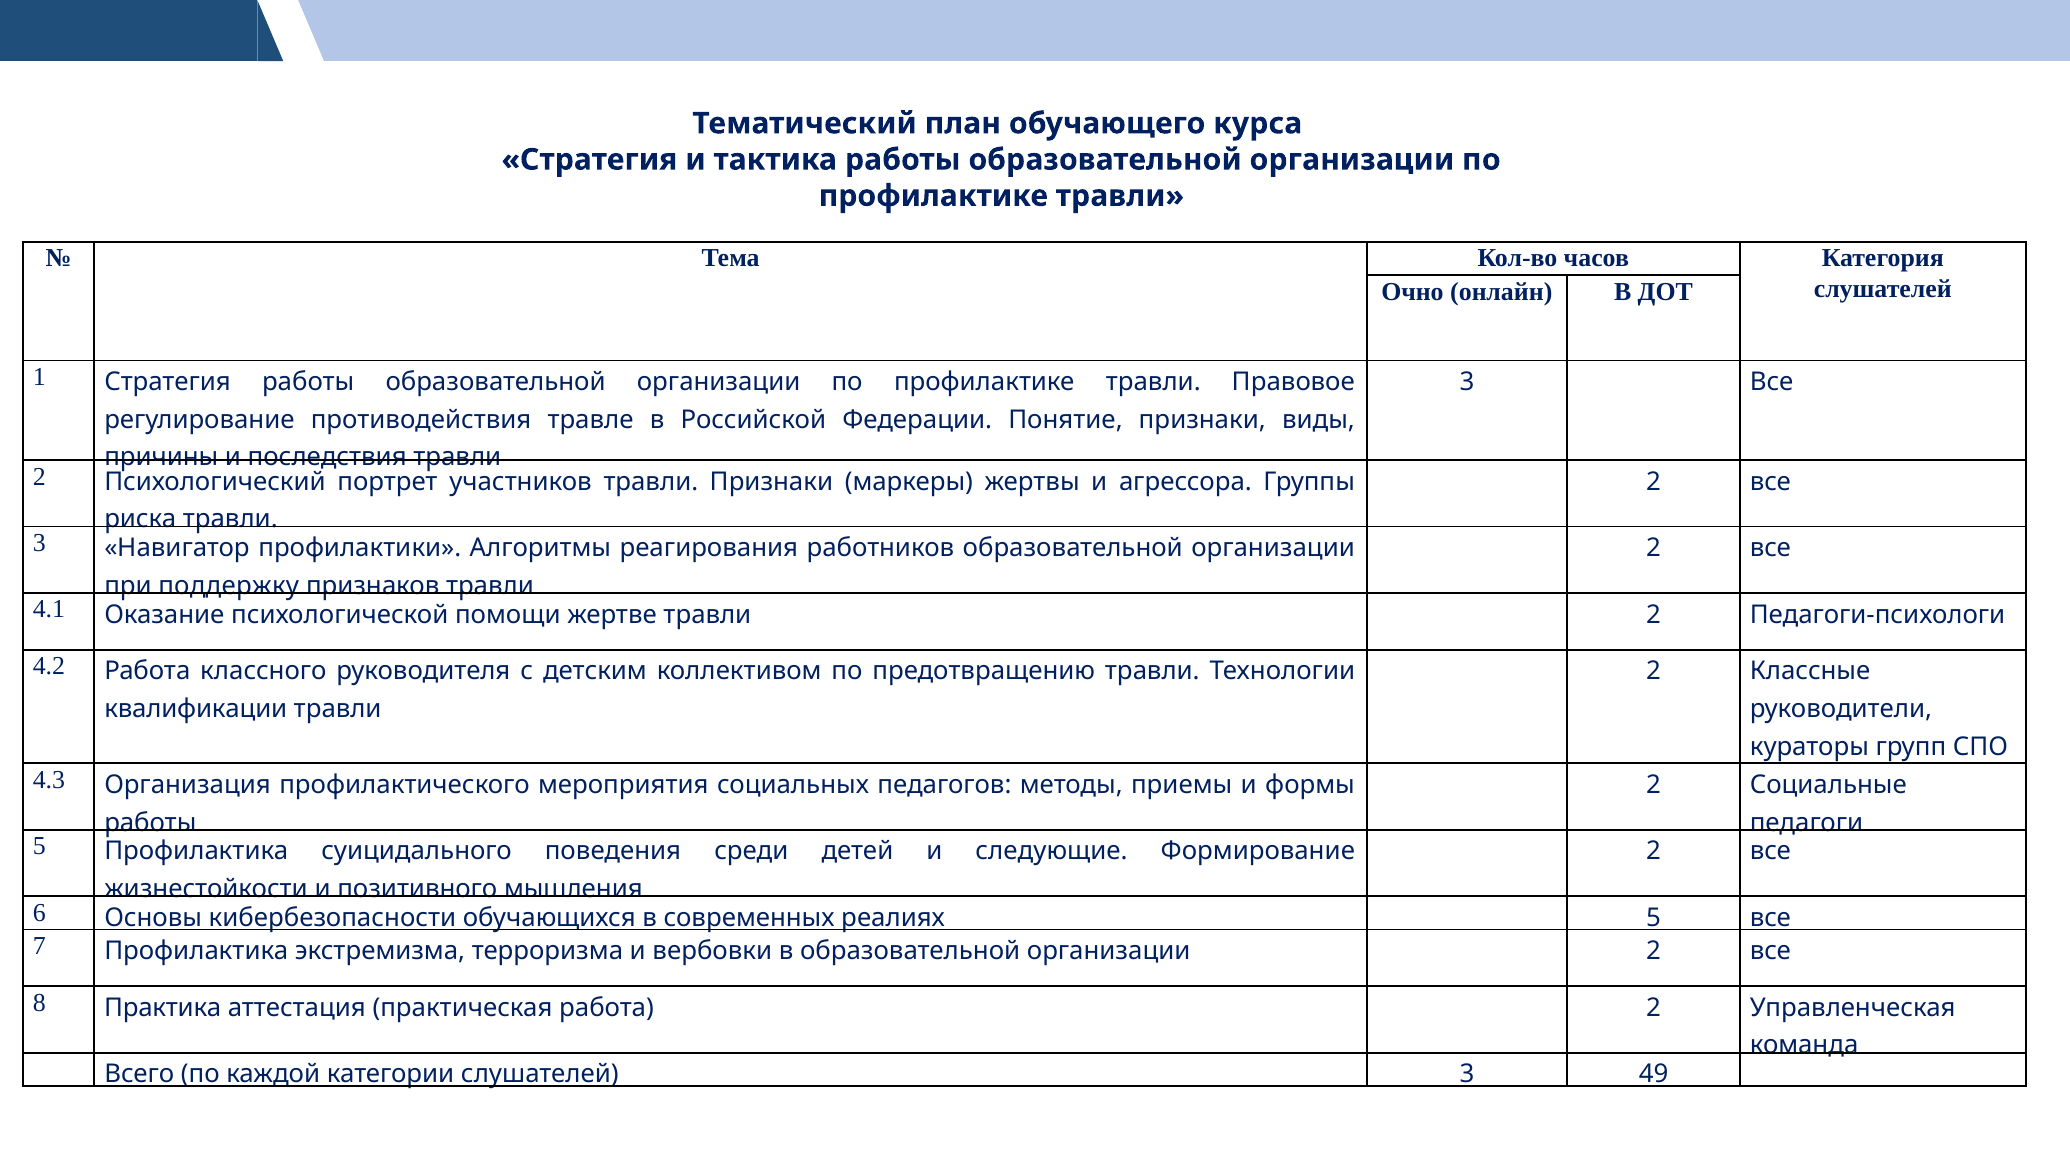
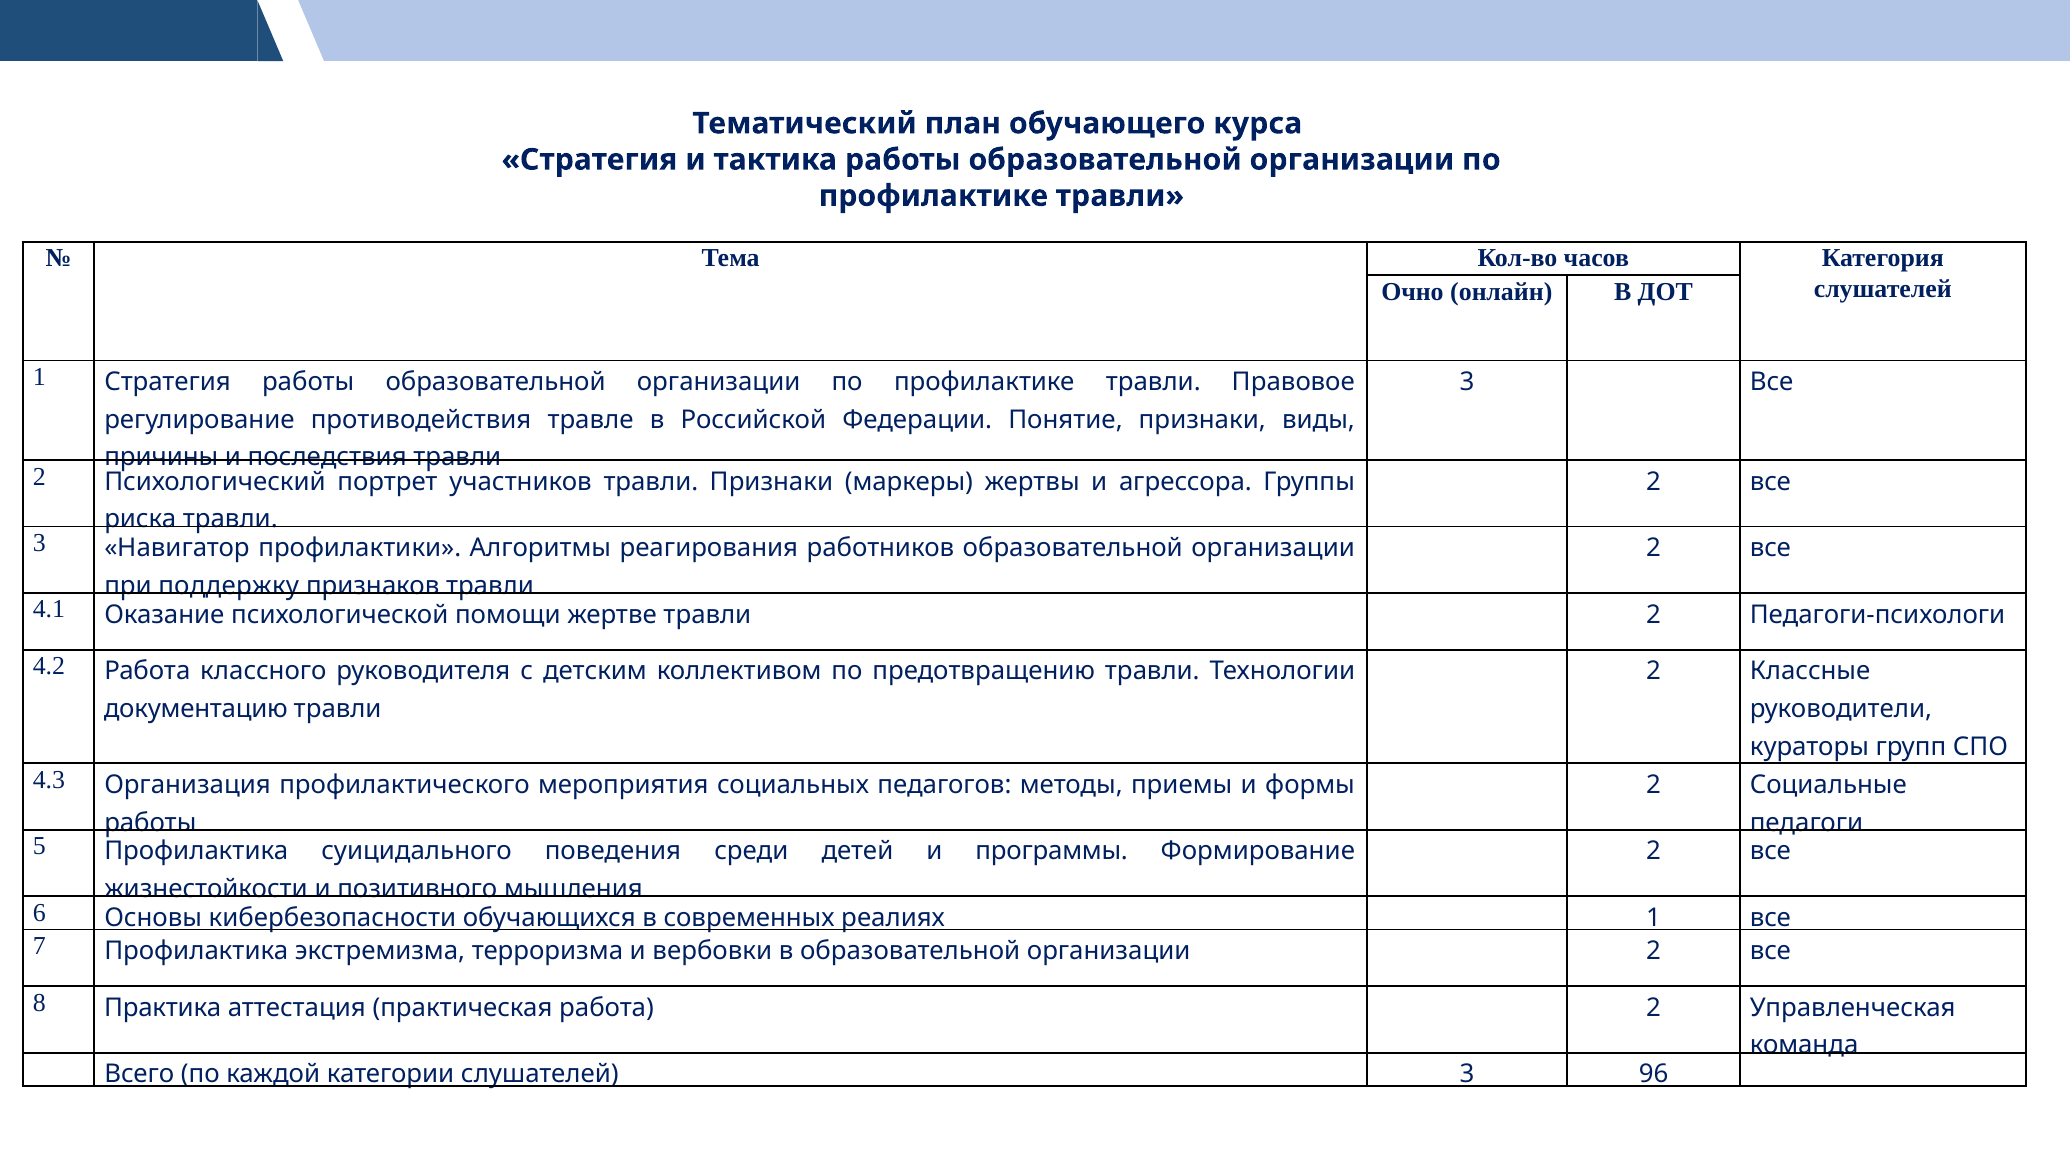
квалификации: квалификации -> документацию
следующие: следующие -> программы
реалиях 5: 5 -> 1
49: 49 -> 96
